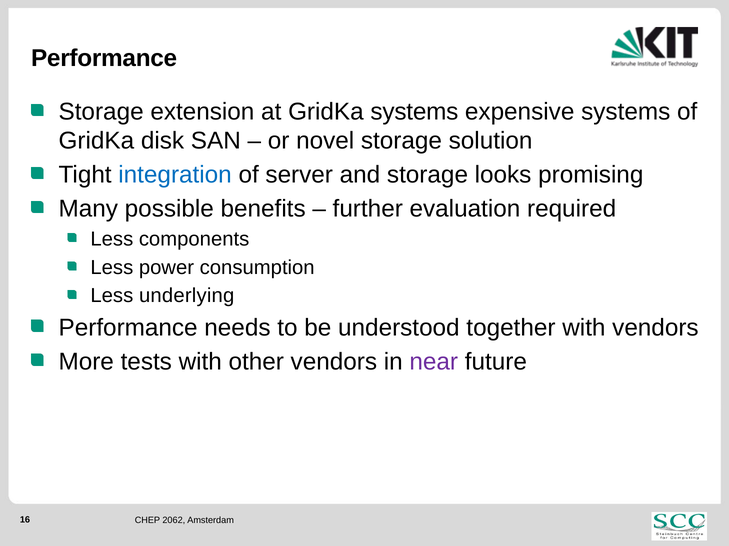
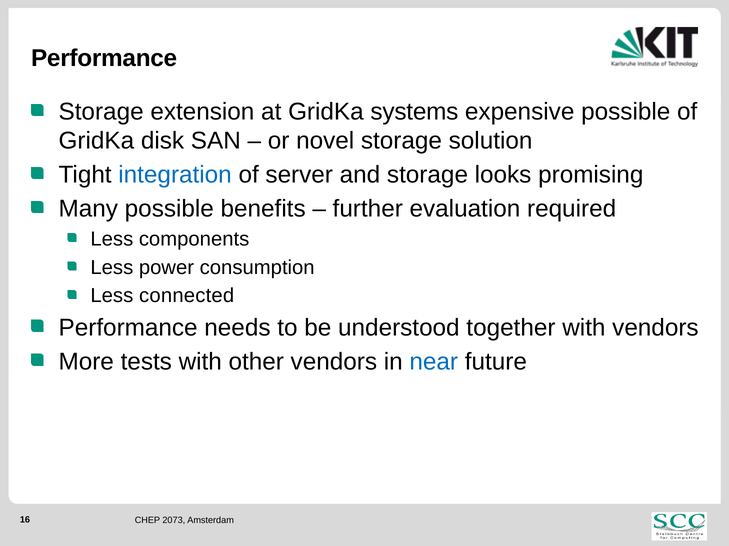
expensive systems: systems -> possible
underlying: underlying -> connected
near colour: purple -> blue
2062: 2062 -> 2073
